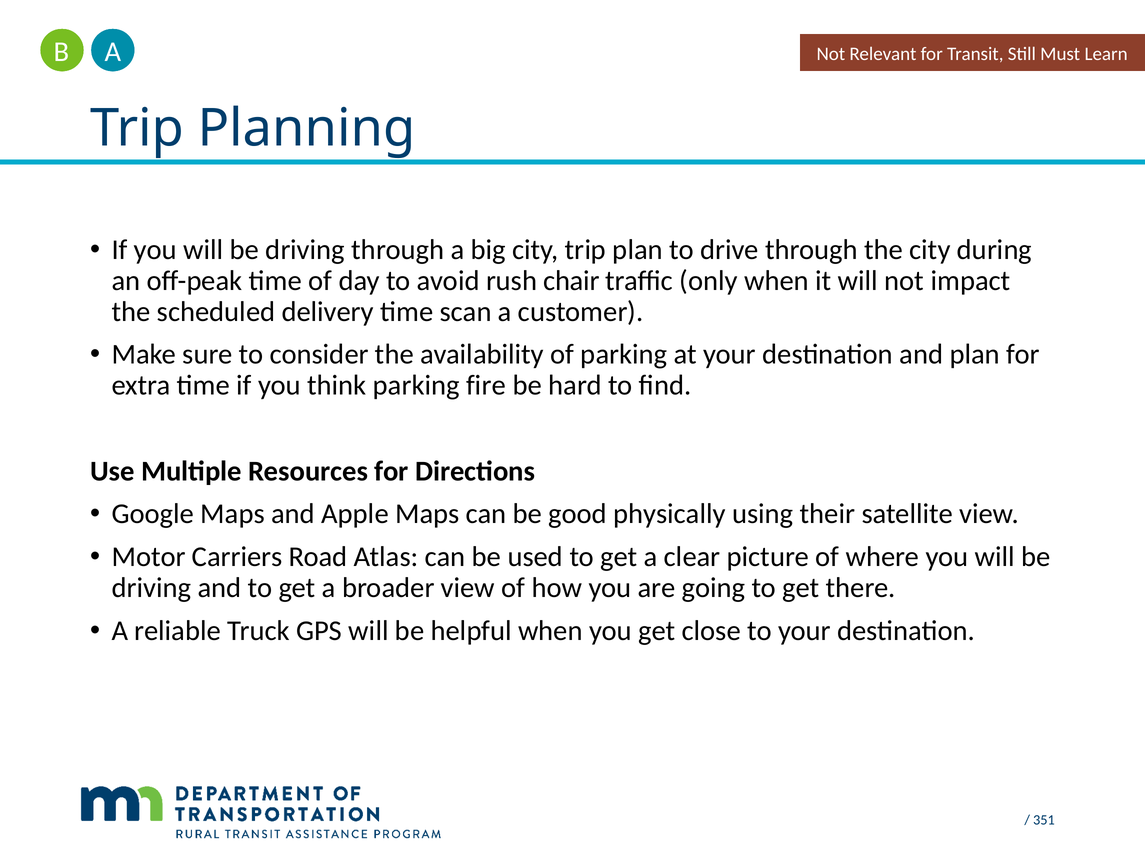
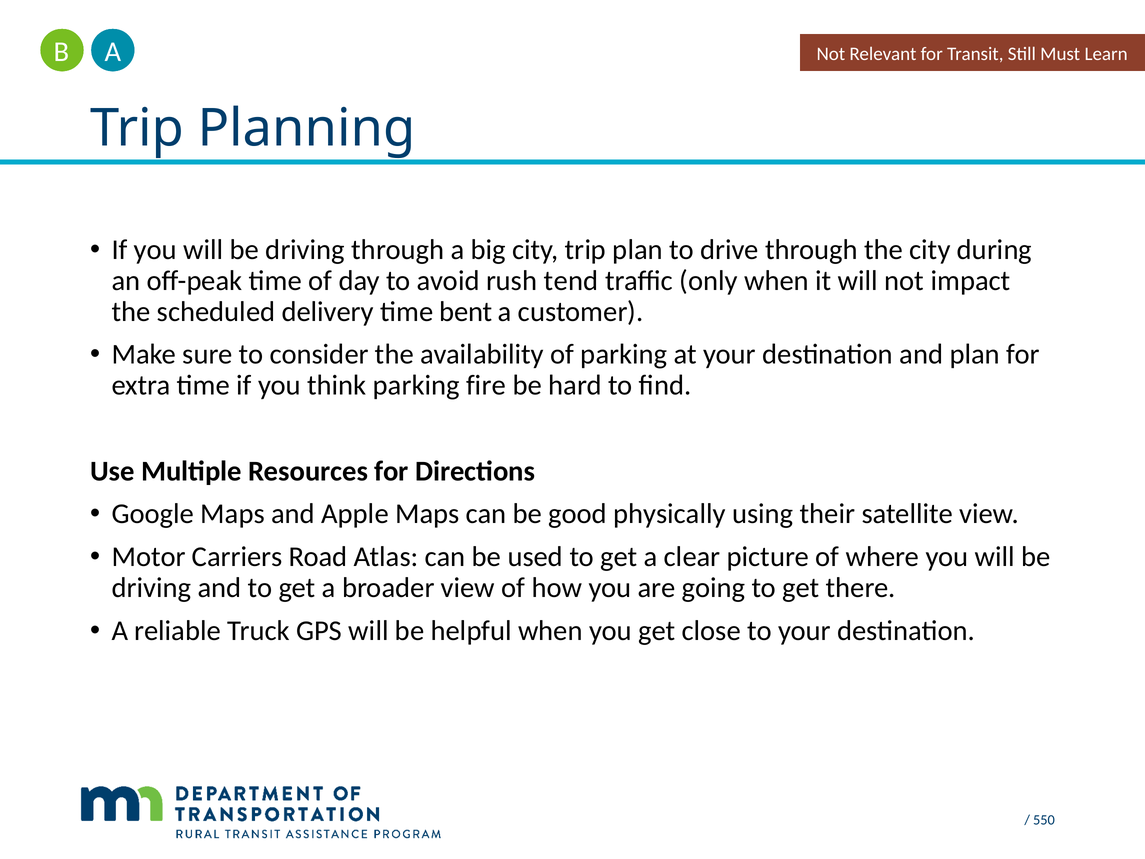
chair: chair -> tend
scan: scan -> bent
351: 351 -> 550
